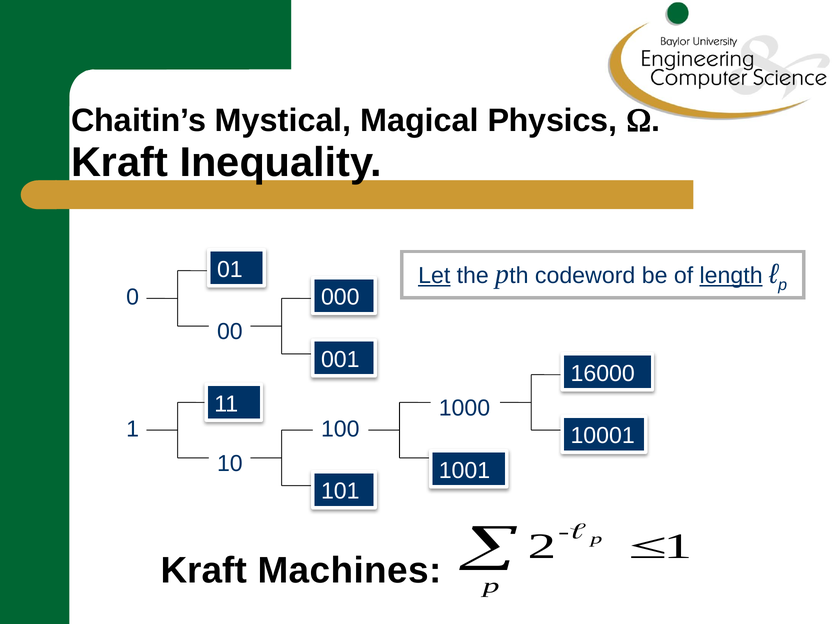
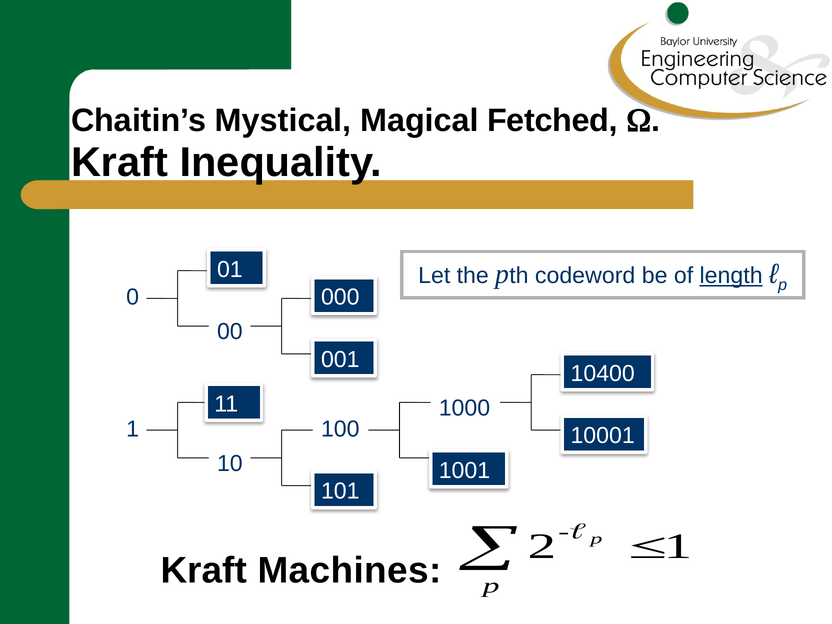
Physics: Physics -> Fetched
Let underline: present -> none
16000: 16000 -> 10400
